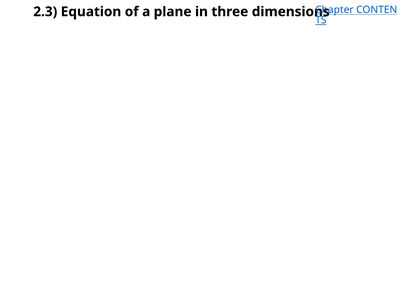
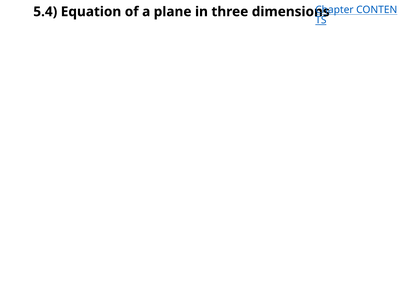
2.3: 2.3 -> 5.4
